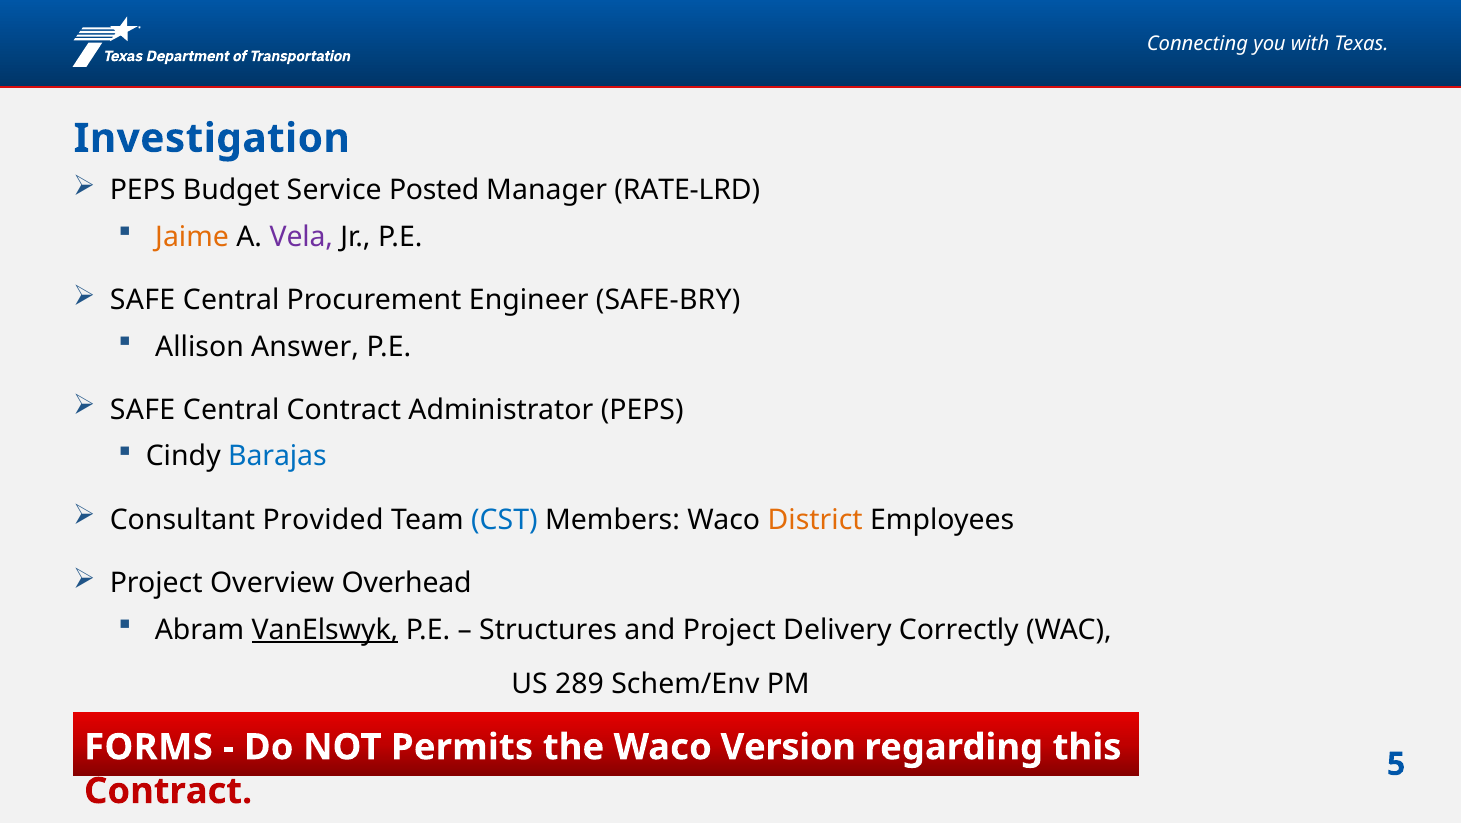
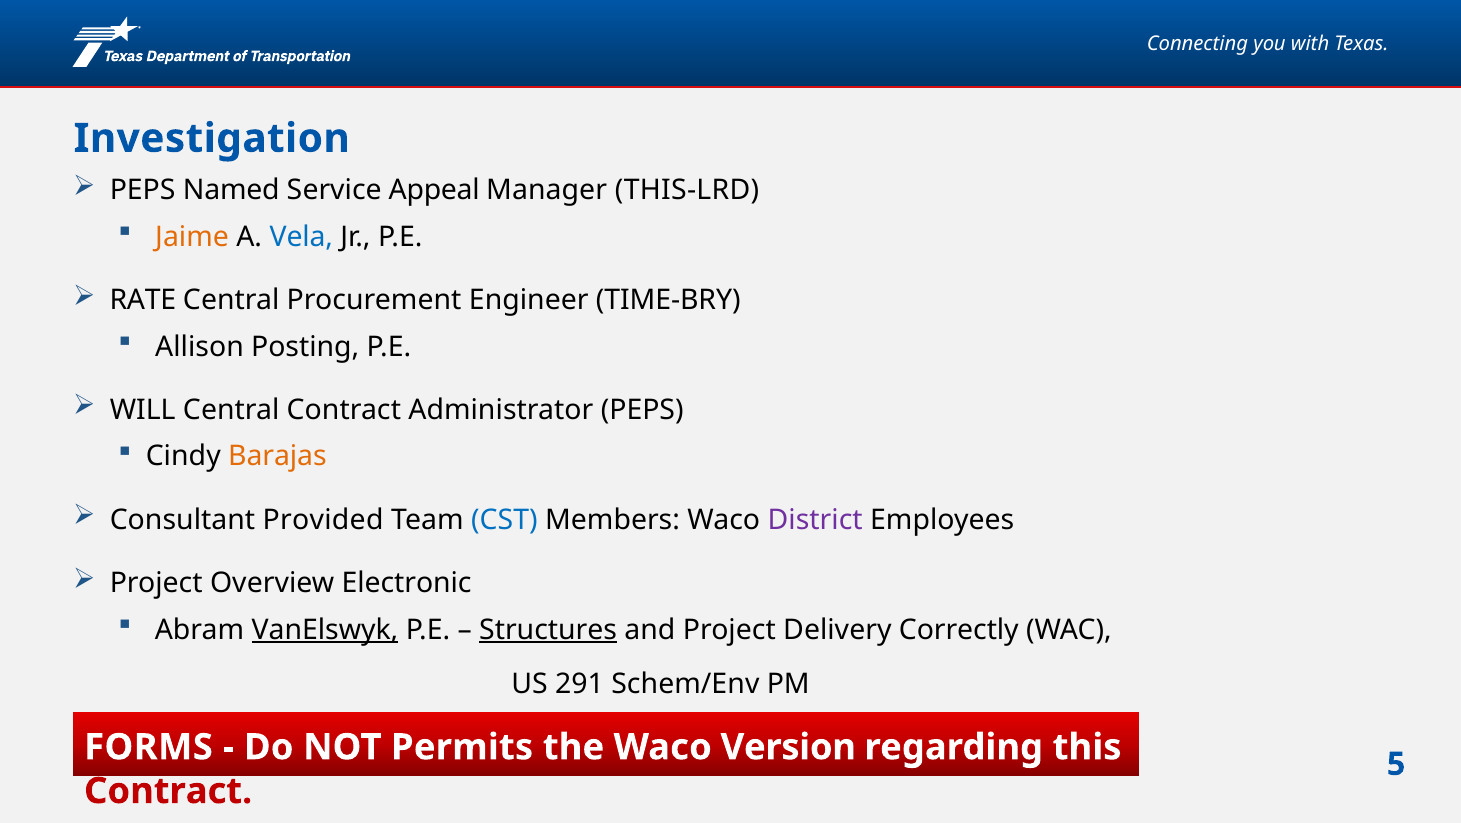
Budget: Budget -> Named
Posted: Posted -> Appeal
RATE-LRD: RATE-LRD -> THIS-LRD
Vela colour: purple -> blue
SAFE at (143, 300): SAFE -> RATE
SAFE-BRY: SAFE-BRY -> TIME-BRY
Answer: Answer -> Posting
SAFE at (143, 410): SAFE -> WILL
Barajas colour: blue -> orange
District colour: orange -> purple
Overhead: Overhead -> Electronic
Structures underline: none -> present
289: 289 -> 291
